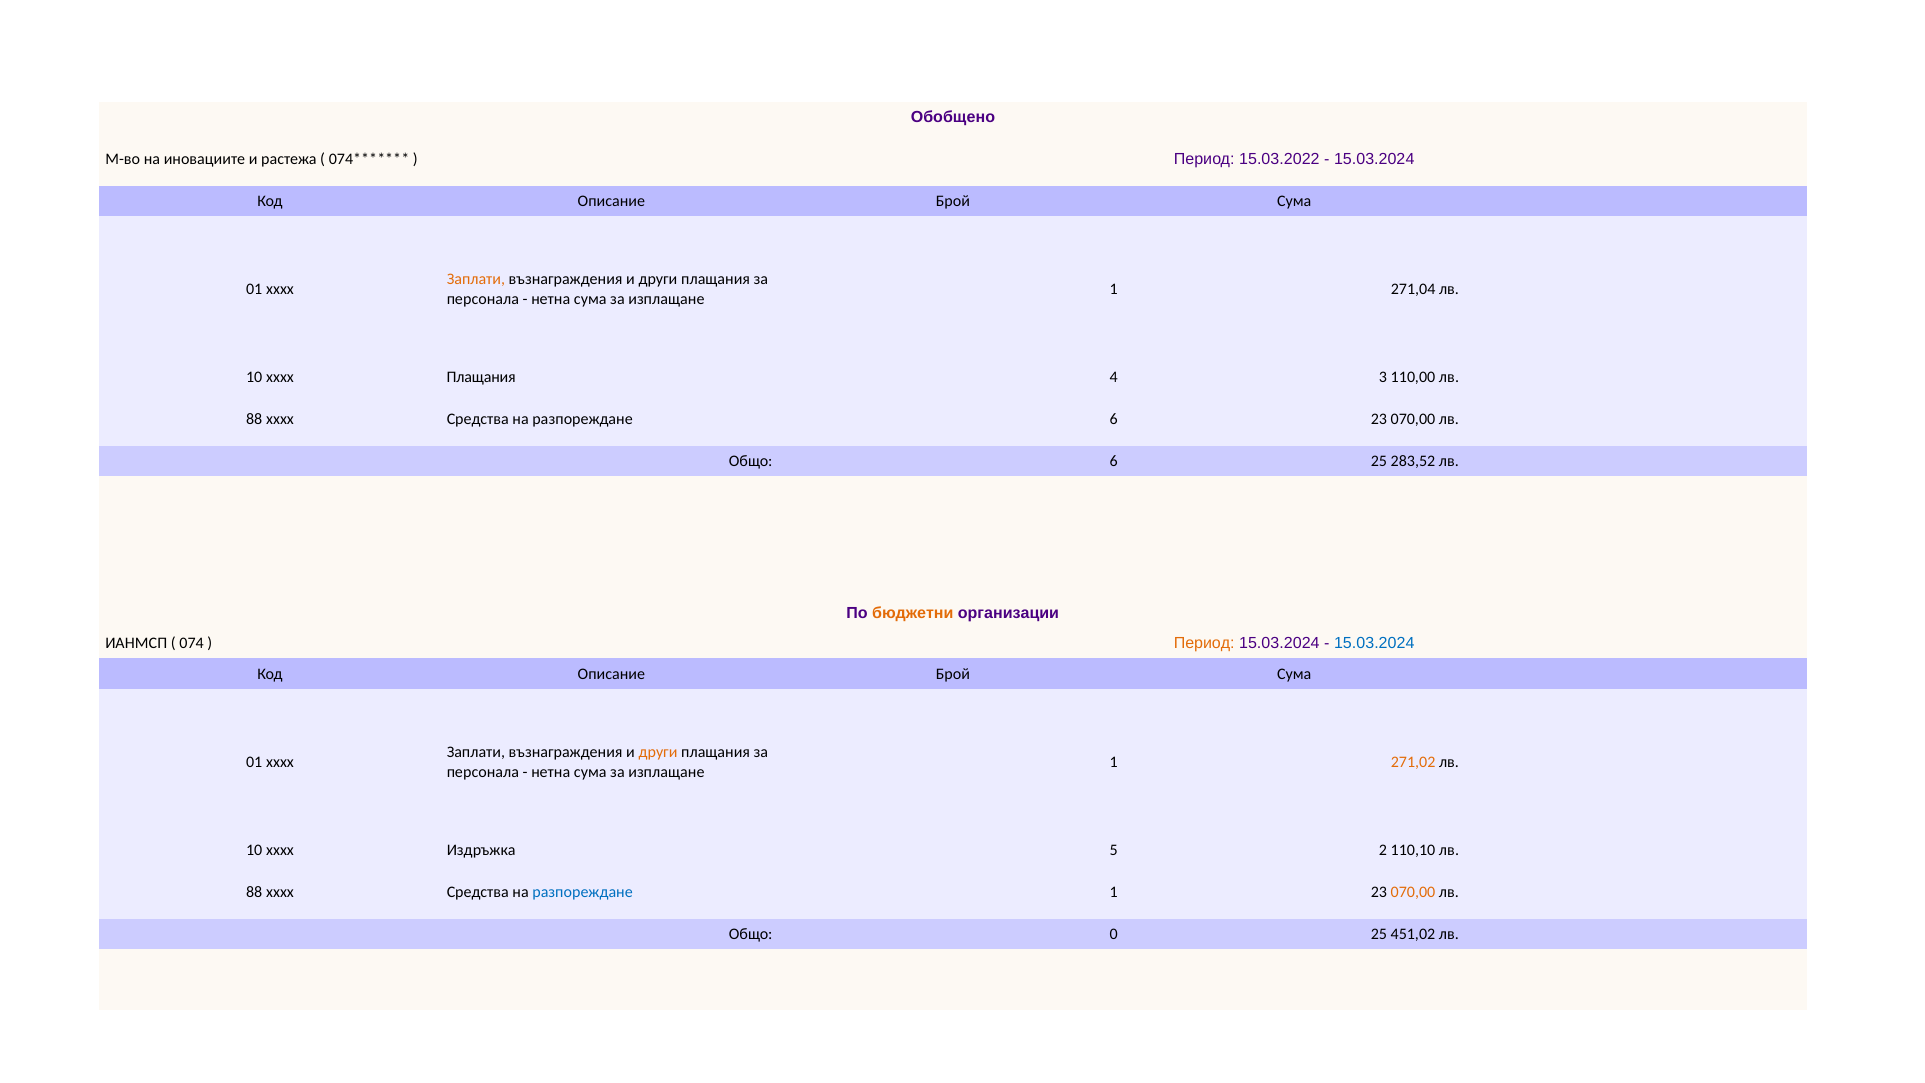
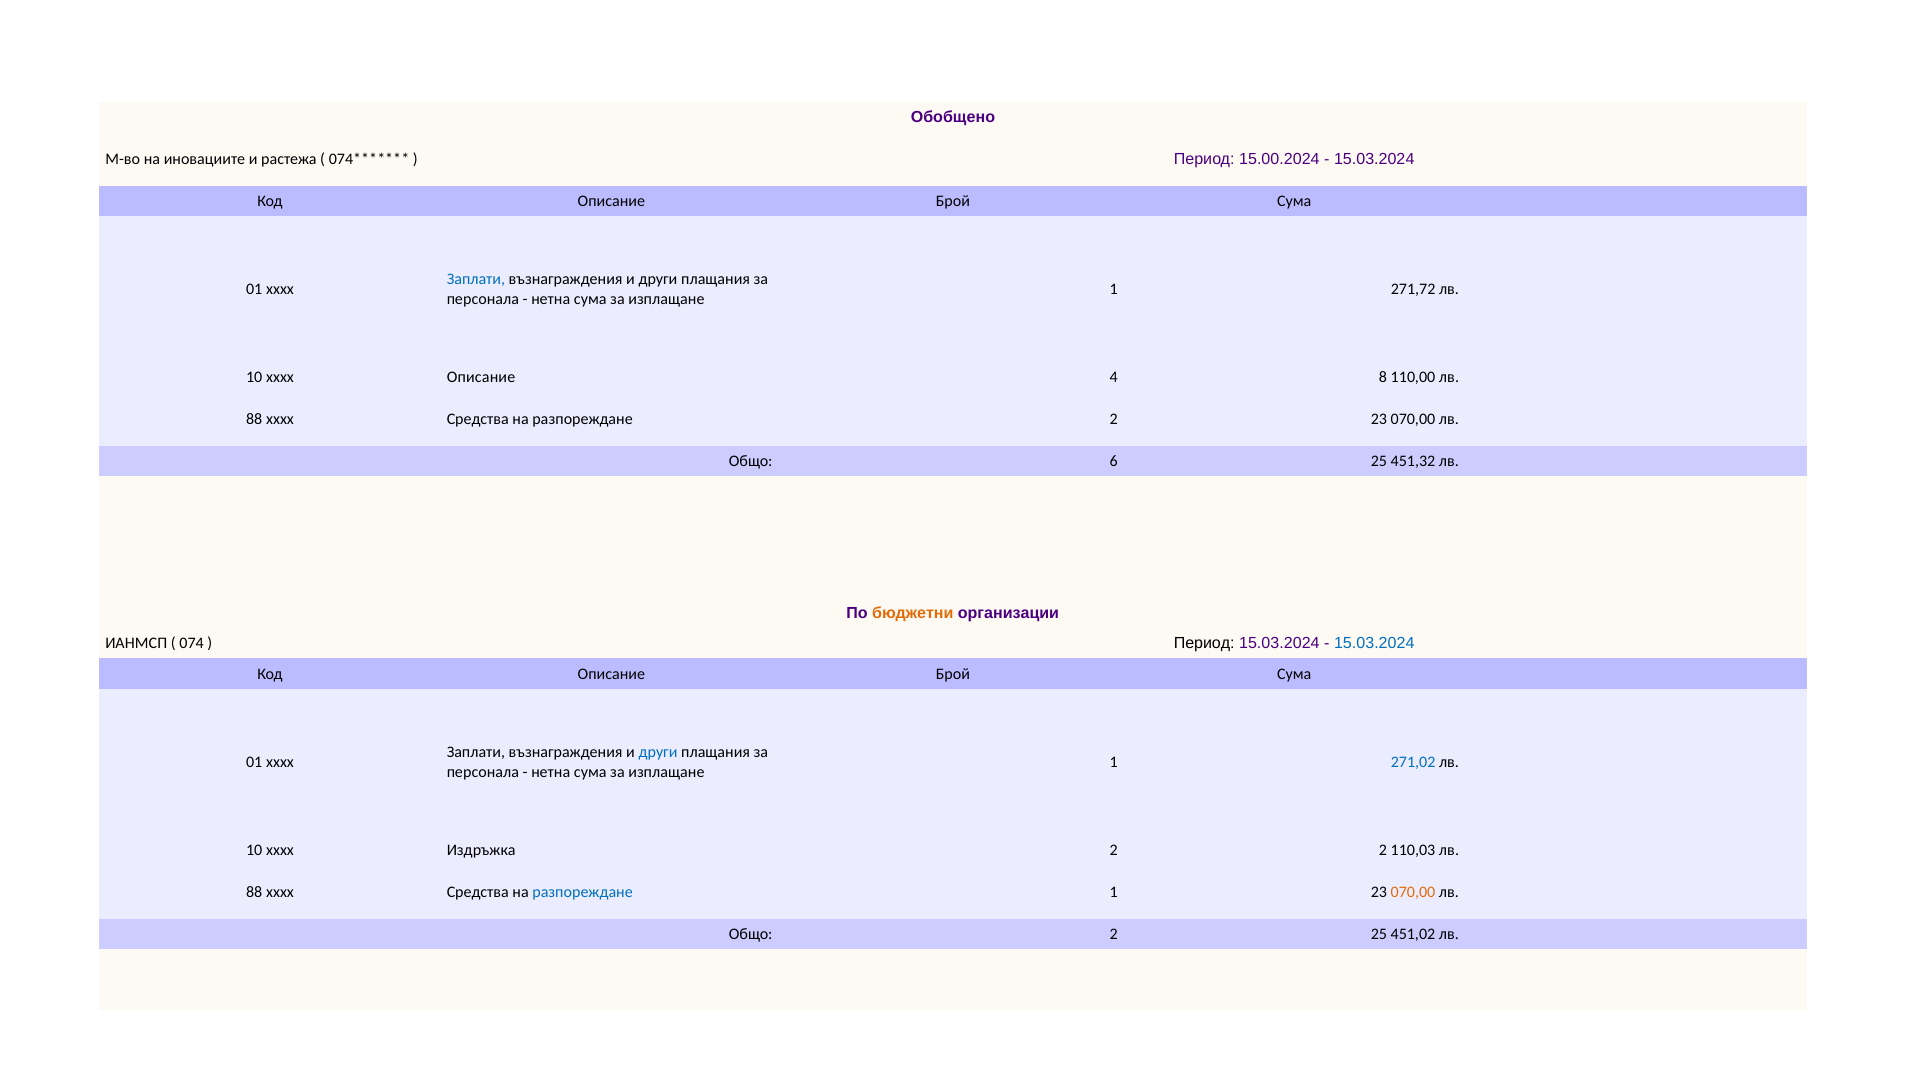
15.03.2022: 15.03.2022 -> 15.00.2024
Заплати at (476, 279) colour: orange -> blue
271,04: 271,04 -> 271,72
xxxx Плащания: Плащания -> Описание
3: 3 -> 8
разпореждане 6: 6 -> 2
283,52: 283,52 -> 451,32
Период at (1204, 643) colour: orange -> black
други at (658, 752) colour: orange -> blue
271,02 colour: orange -> blue
Издръжка 5: 5 -> 2
110,10: 110,10 -> 110,03
Общо 0: 0 -> 2
